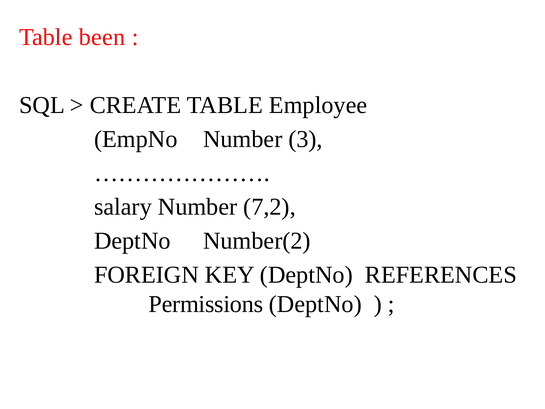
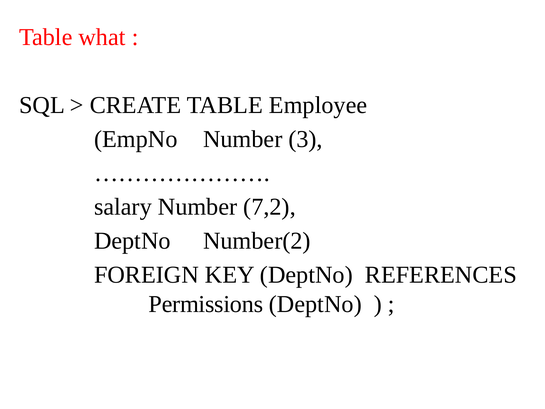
been: been -> what
